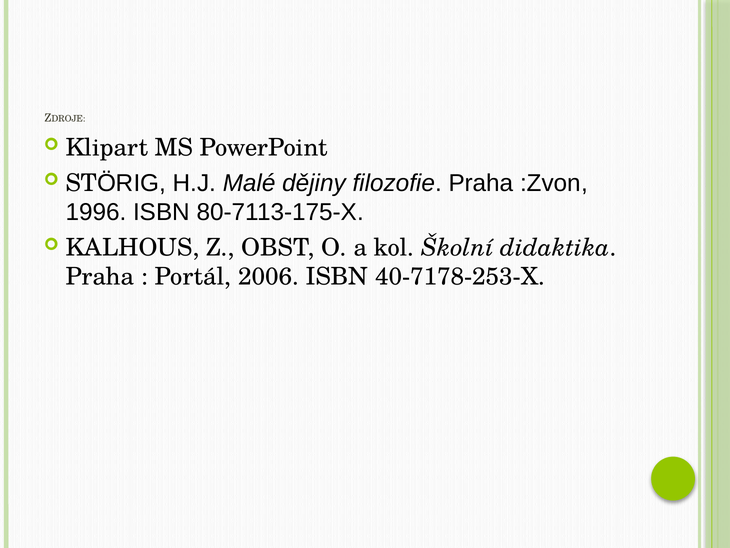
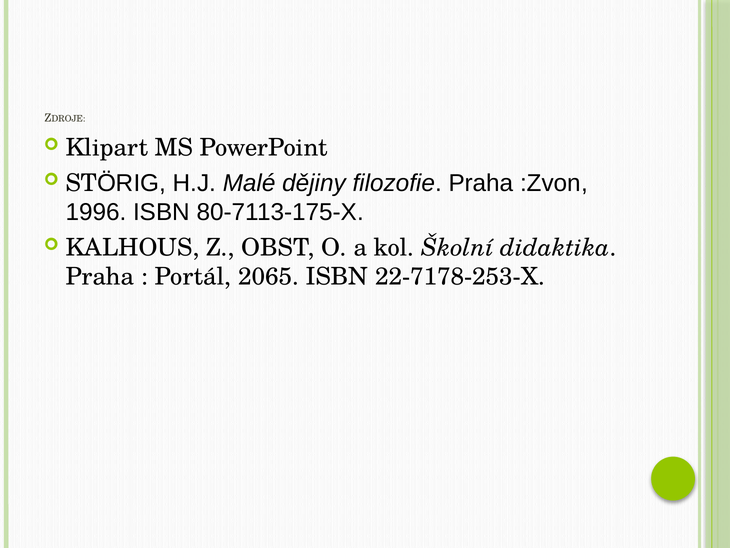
2006: 2006 -> 2065
40-7178-253-X: 40-7178-253-X -> 22-7178-253-X
